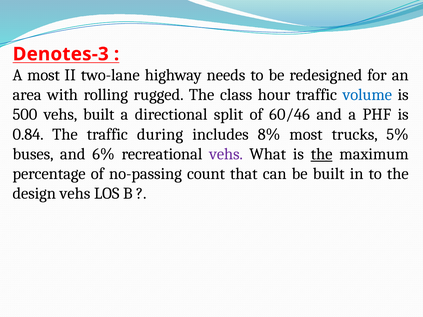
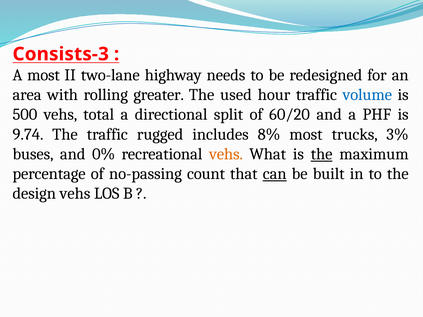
Denotes-3: Denotes-3 -> Consists-3
rugged: rugged -> greater
class: class -> used
vehs built: built -> total
60/46: 60/46 -> 60/20
0.84: 0.84 -> 9.74
during: during -> rugged
5%: 5% -> 3%
6%: 6% -> 0%
vehs at (226, 154) colour: purple -> orange
can underline: none -> present
